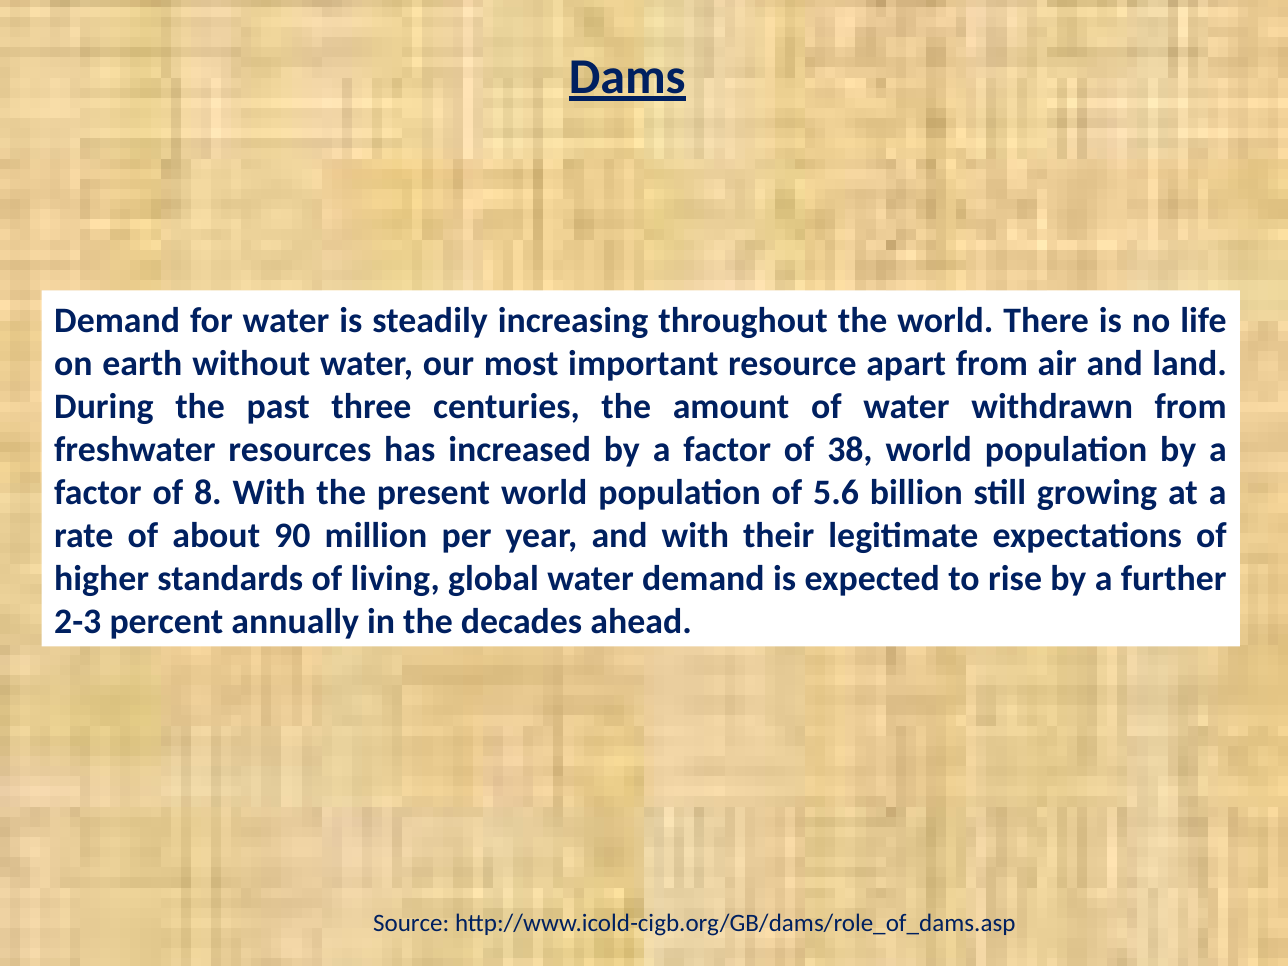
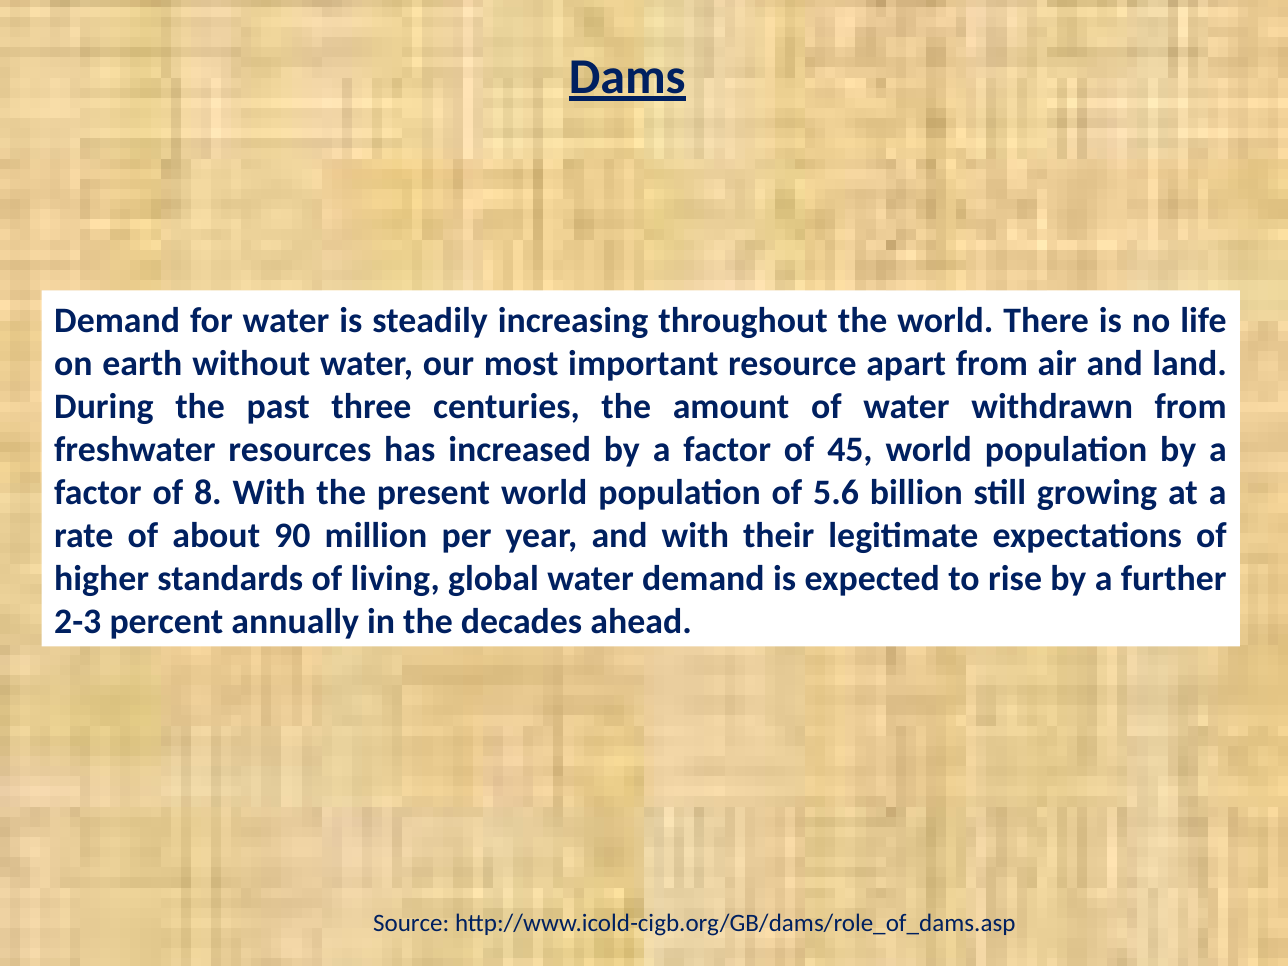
38: 38 -> 45
